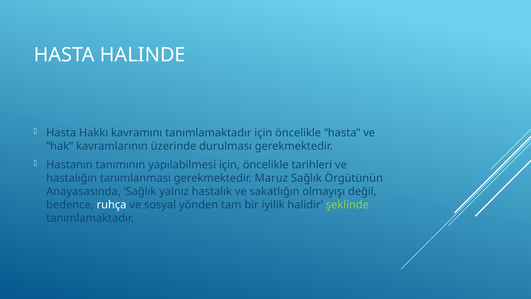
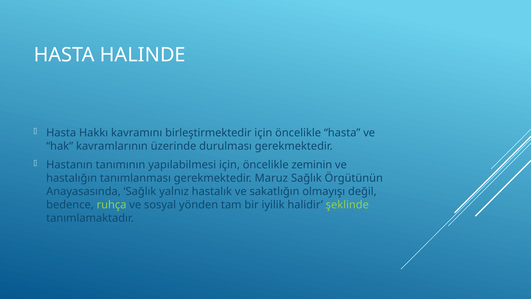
kavramını tanımlamaktadır: tanımlamaktadır -> birleştirmektedir
tarihleri: tarihleri -> zeminin
ruhça colour: white -> light green
